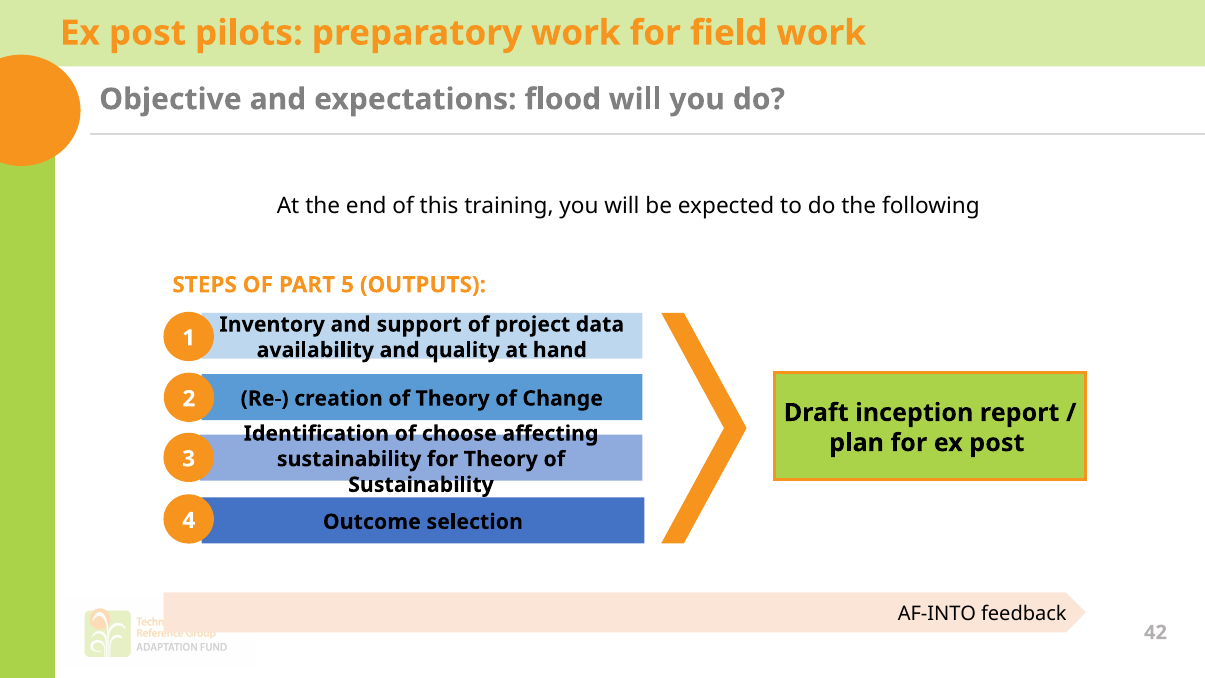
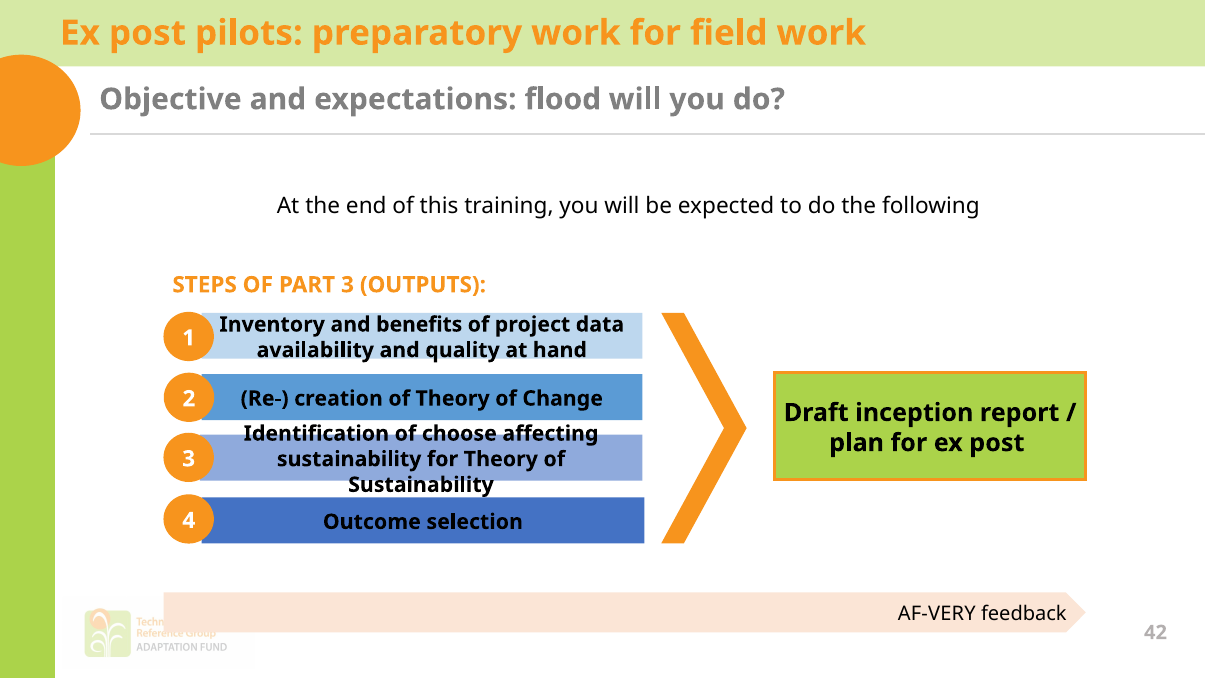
PART 5: 5 -> 3
support: support -> benefits
AF-INTO: AF-INTO -> AF-VERY
